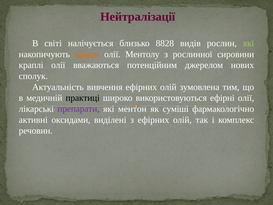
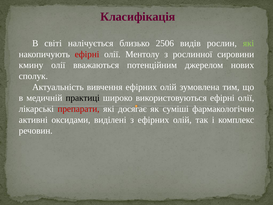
Нейтралізації: Нейтралізації -> Класифікація
8828: 8828 -> 2506
ефірні at (87, 54) colour: orange -> red
краплі: краплі -> кмину
препарати colour: purple -> red
ментон: ментон -> досягає
